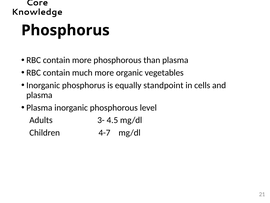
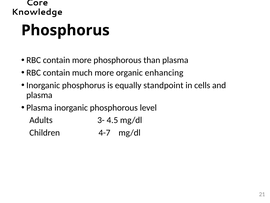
vegetables: vegetables -> enhancing
